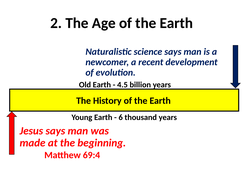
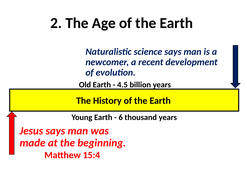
69:4: 69:4 -> 15:4
